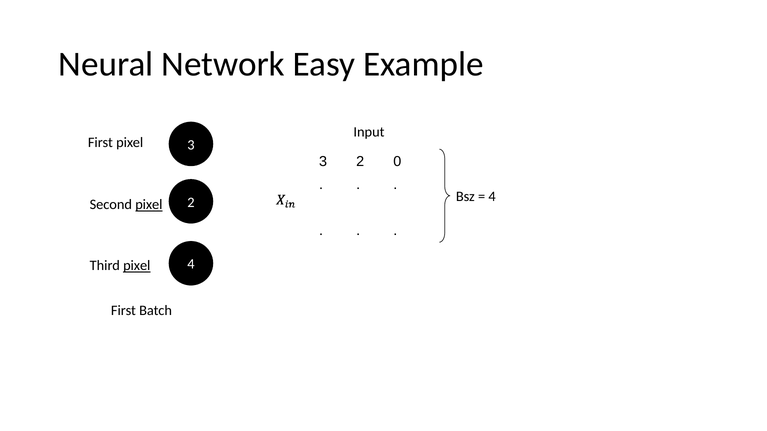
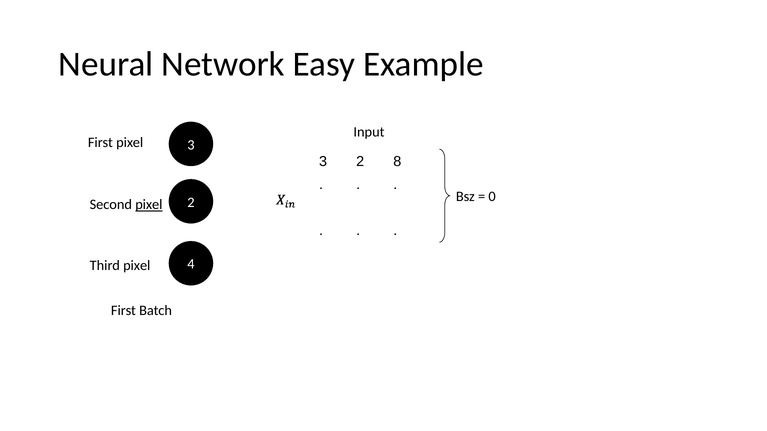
0: 0 -> 8
4 at (492, 197): 4 -> 0
pixel at (137, 266) underline: present -> none
